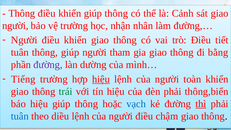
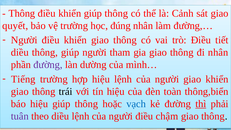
người at (15, 26): người -> quyết
nhận: nhận -> đúng
tuân at (20, 52): tuân -> diều
đi bằng: bằng -> nhân
hiệu at (101, 79) underline: present -> none
người toàn: toàn -> giao
trái colour: green -> black
đèn phải: phải -> toàn
tuân at (20, 116) colour: blue -> purple
